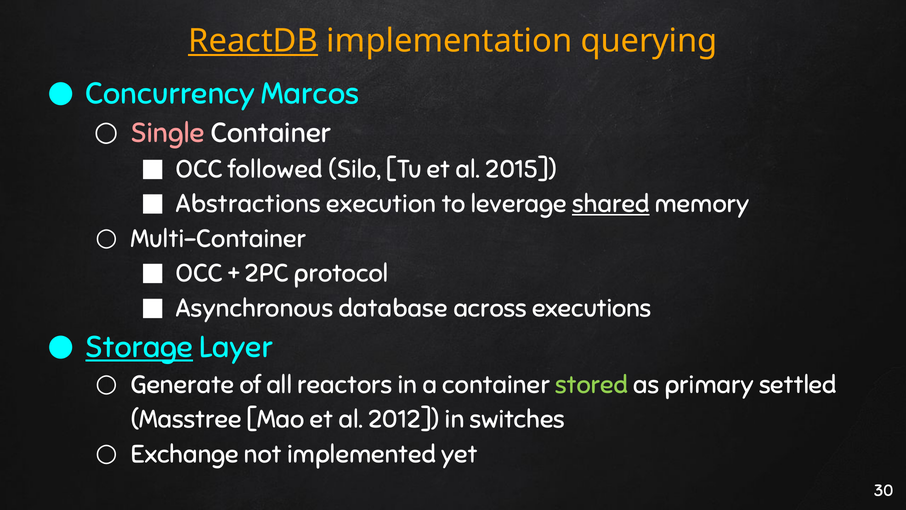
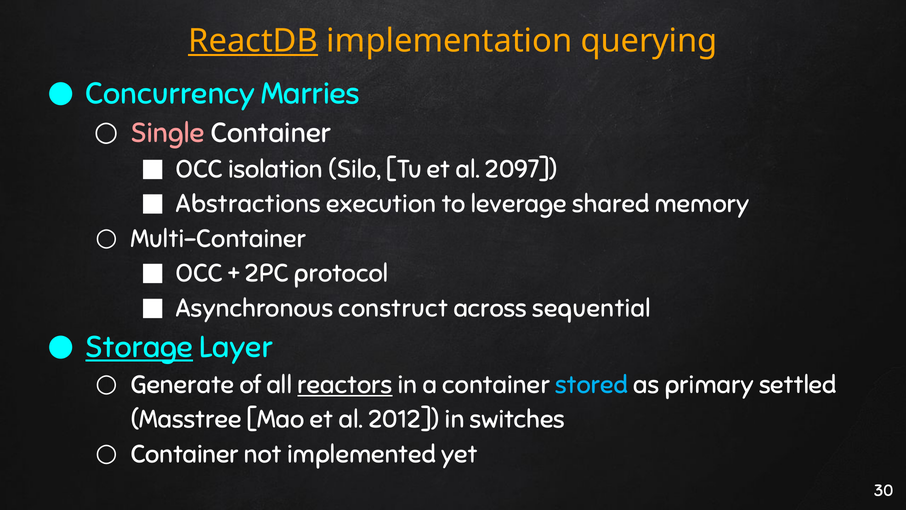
Marcos: Marcos -> Marries
followed: followed -> isolation
2015: 2015 -> 2097
shared underline: present -> none
database: database -> construct
executions: executions -> sequential
reactors underline: none -> present
stored colour: light green -> light blue
Exchange at (185, 454): Exchange -> Container
